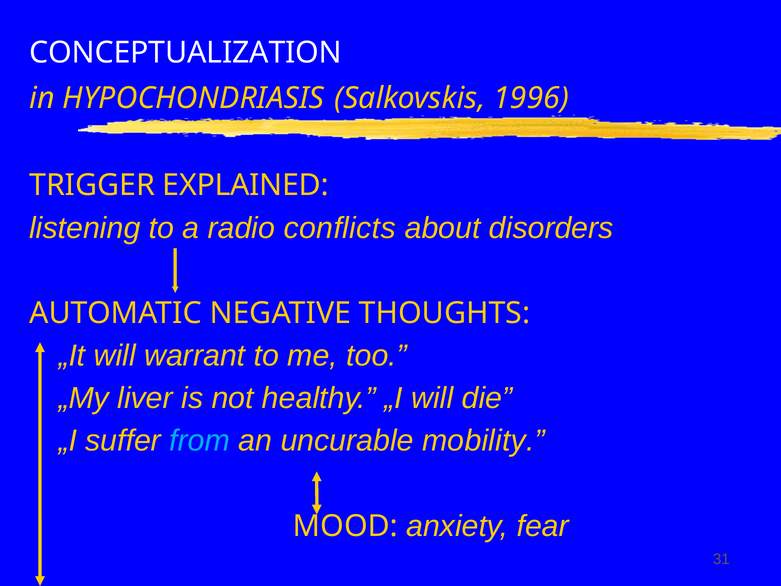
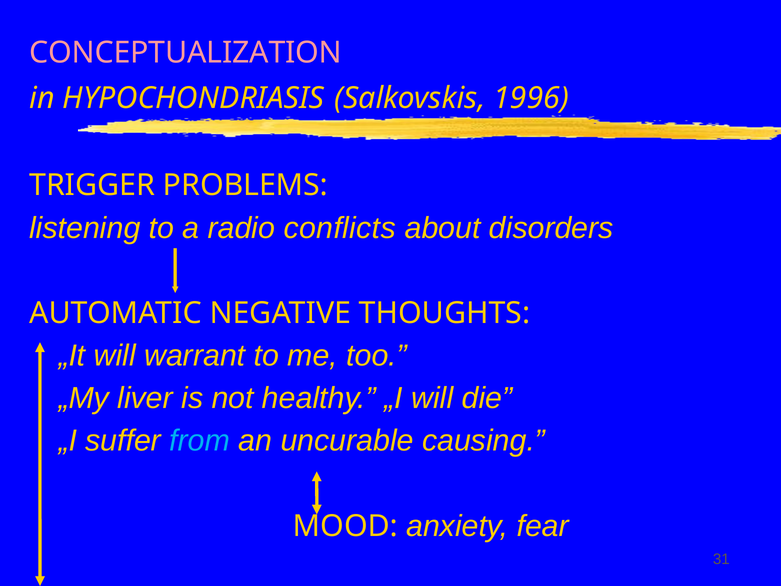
CONCEPTUALIZATION colour: white -> pink
EXPLAINED: EXPLAINED -> PROBLEMS
mobility: mobility -> causing
